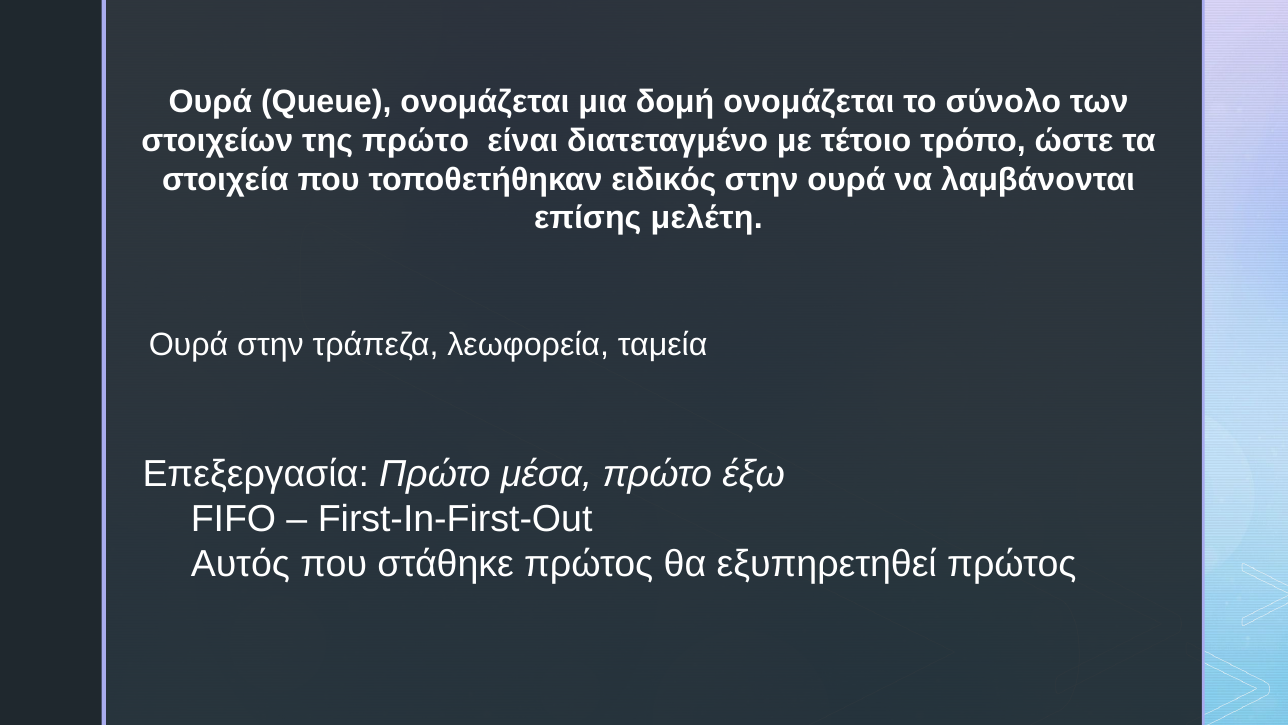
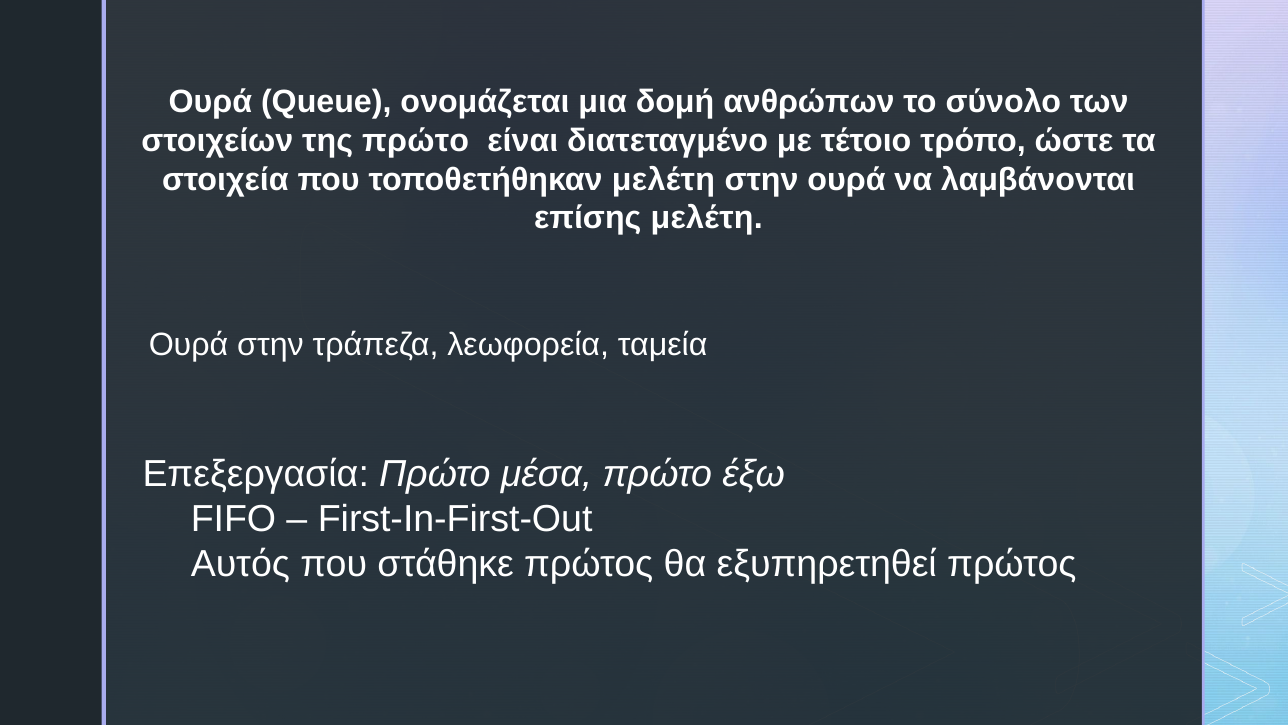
δομή ονομάζεται: ονομάζεται -> ανθρώπων
τοποθετήθηκαν ειδικός: ειδικός -> μελέτη
